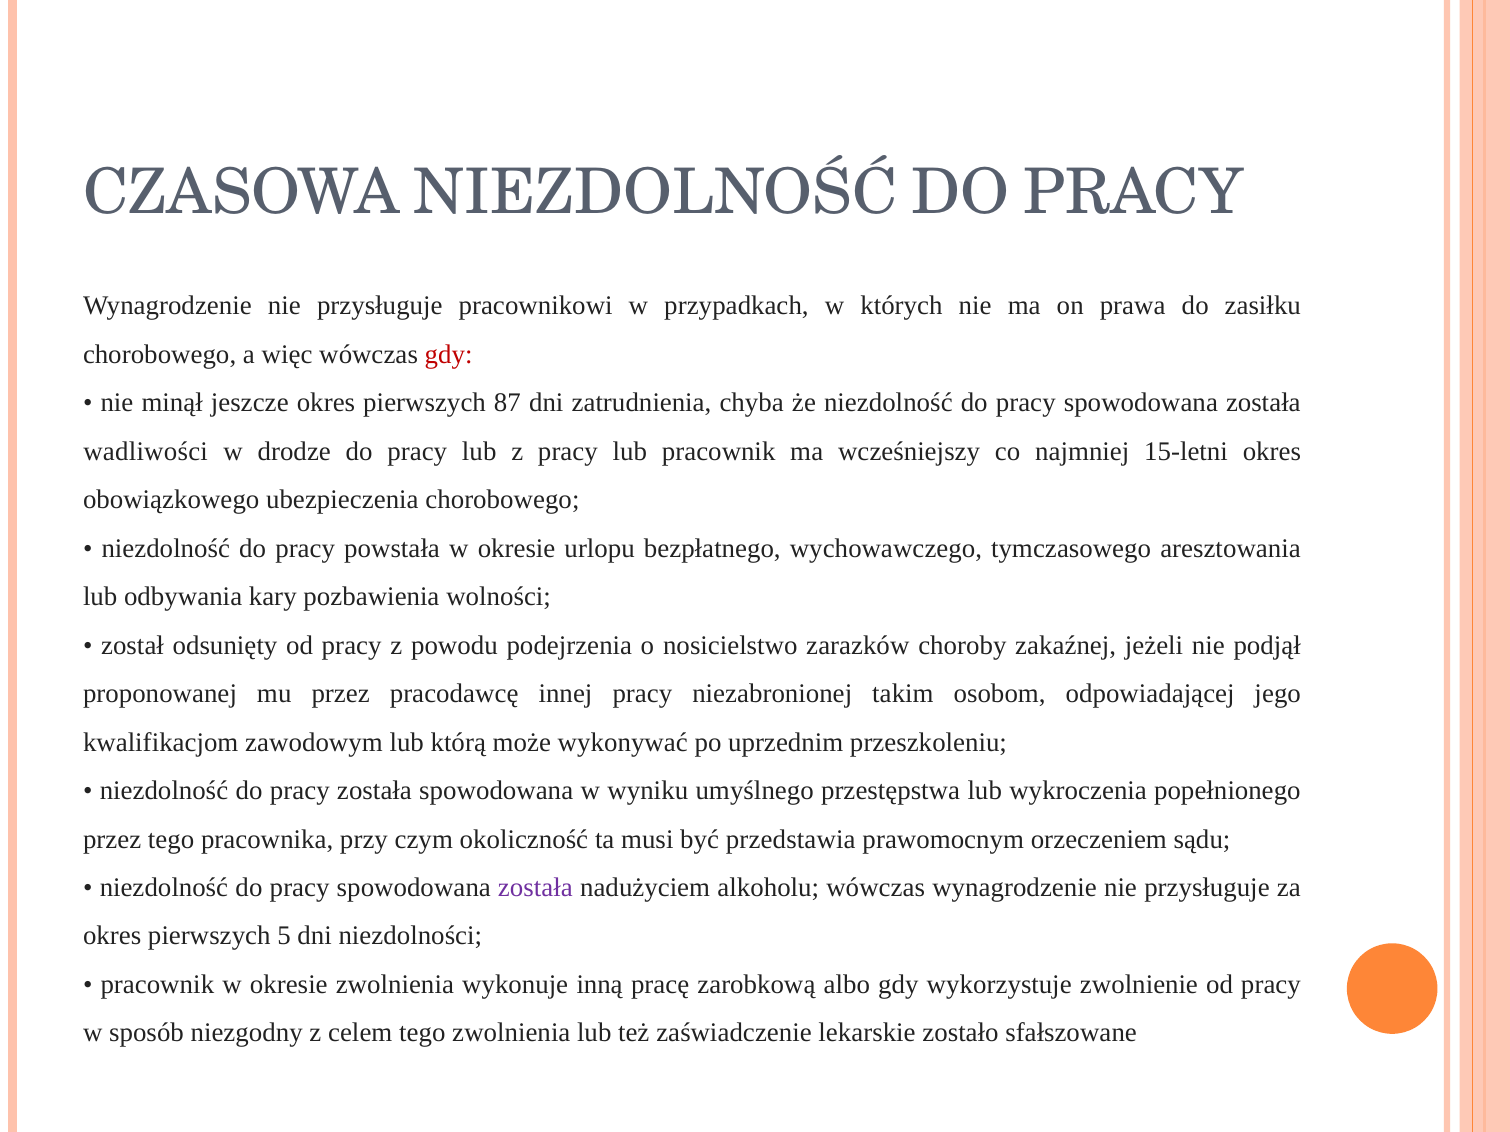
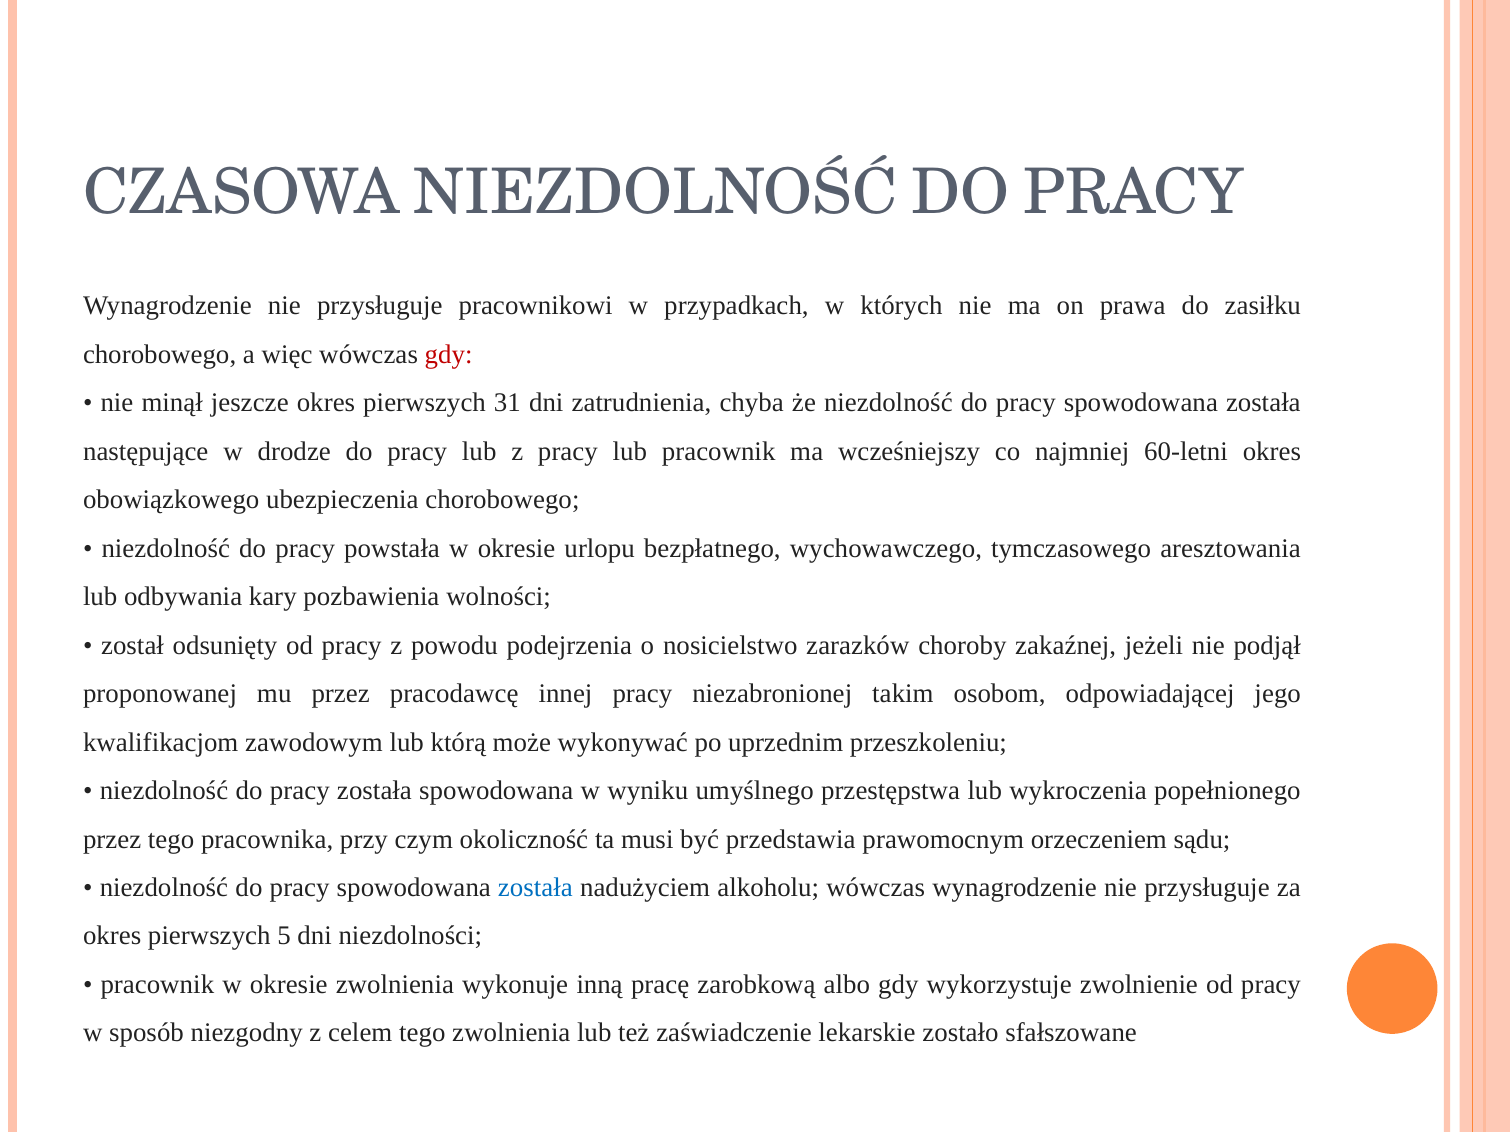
87: 87 -> 31
wadliwości: wadliwości -> następujące
15-letni: 15-letni -> 60-letni
została at (535, 888) colour: purple -> blue
